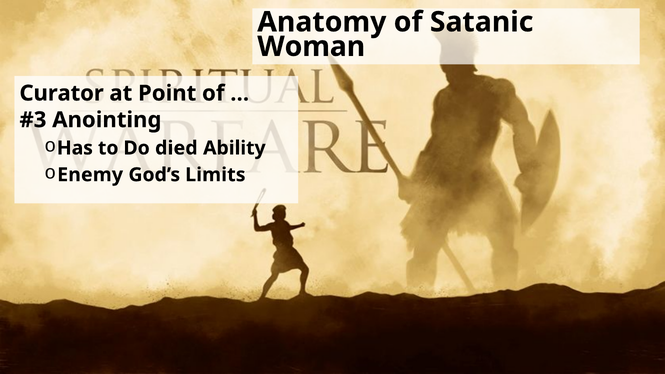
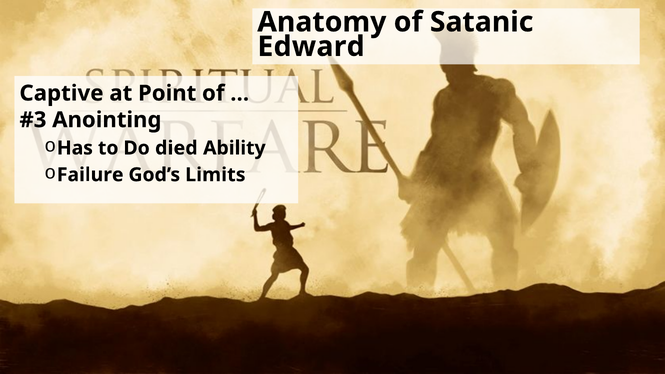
Woman: Woman -> Edward
Curator: Curator -> Captive
Enemy: Enemy -> Failure
